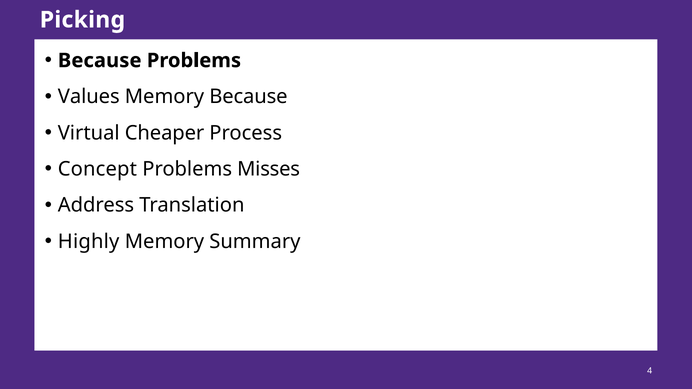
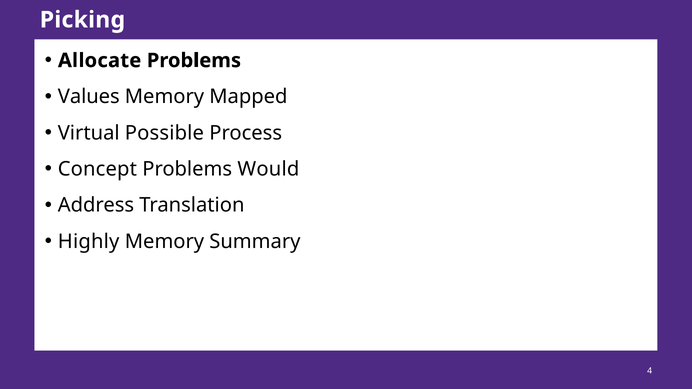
Because at (100, 61): Because -> Allocate
Memory Because: Because -> Mapped
Cheaper: Cheaper -> Possible
Misses: Misses -> Would
